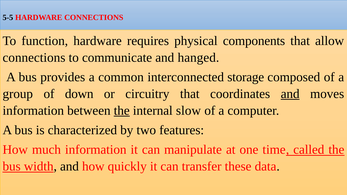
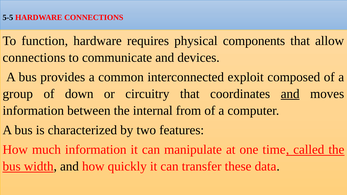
hanged: hanged -> devices
storage: storage -> exploit
the at (122, 111) underline: present -> none
slow: slow -> from
